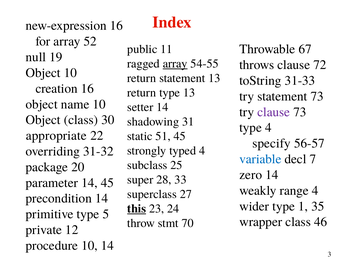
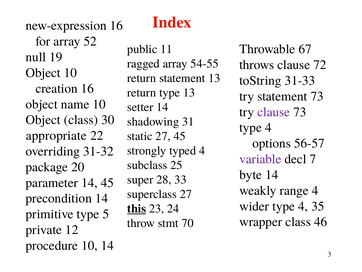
array at (175, 64) underline: present -> none
static 51: 51 -> 27
specify: specify -> options
variable colour: blue -> purple
zero: zero -> byte
wider type 1: 1 -> 4
